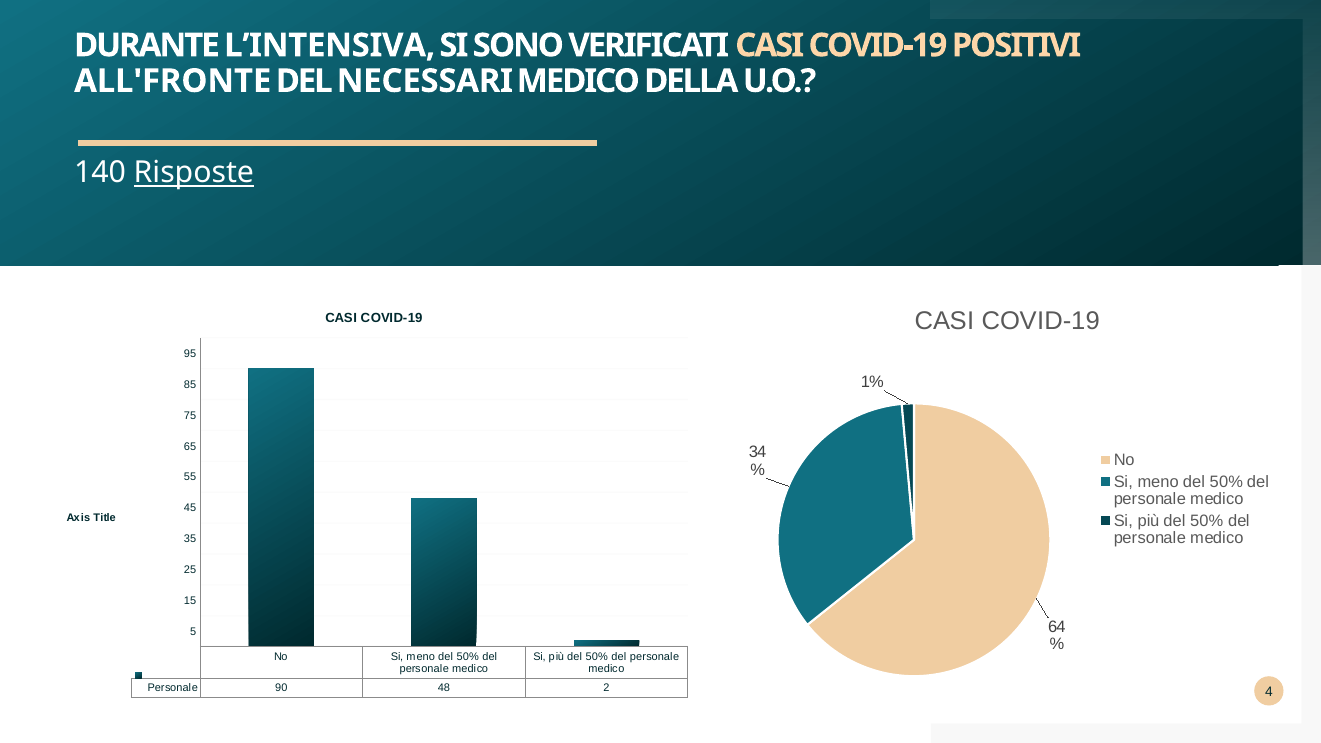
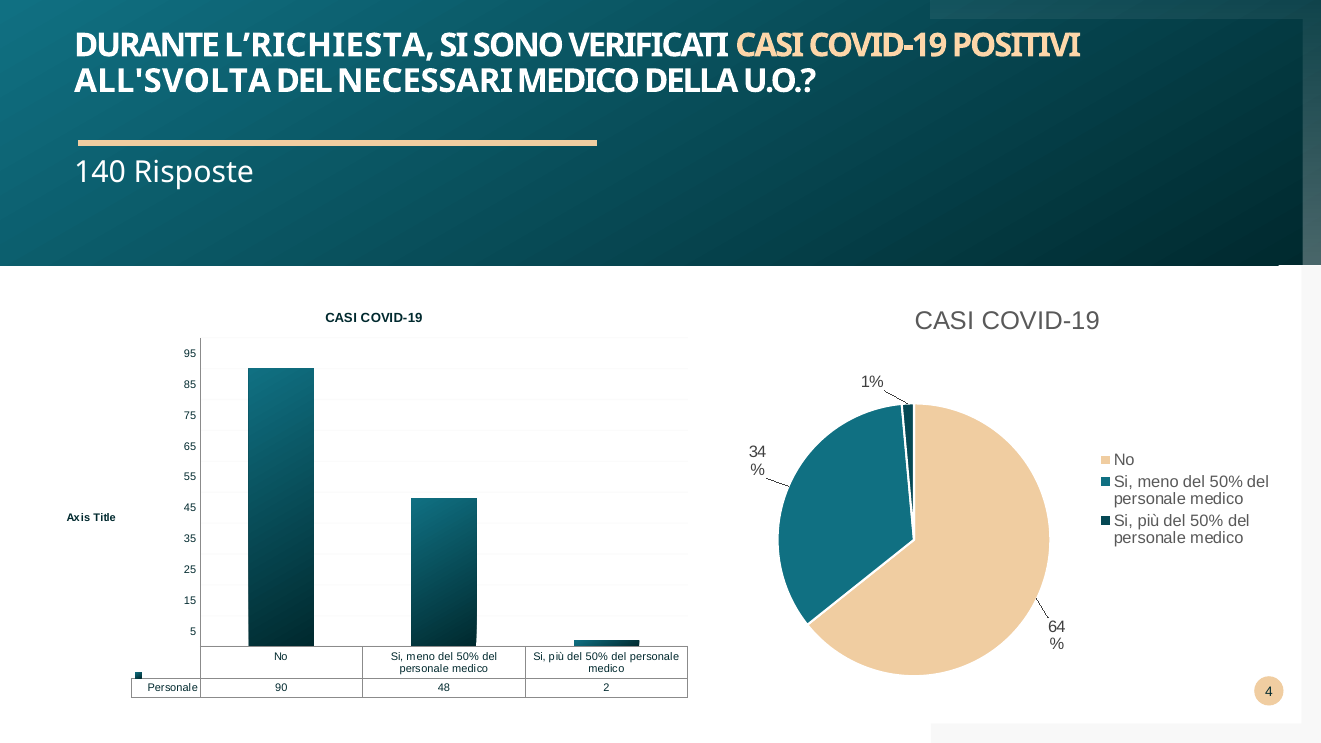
L’INTENSIVA: L’INTENSIVA -> L’RICHIESTA
ALL'FRONTE: ALL'FRONTE -> ALL'SVOLTA
Risposte underline: present -> none
